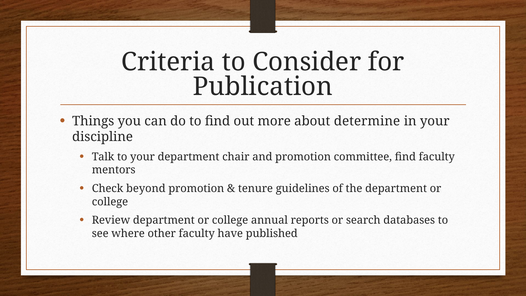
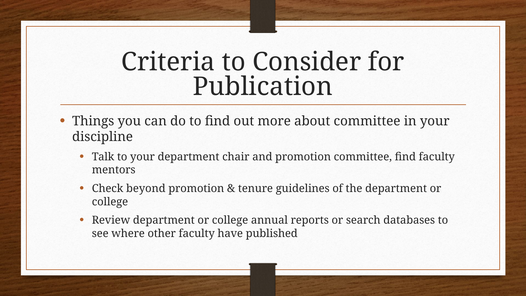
about determine: determine -> committee
